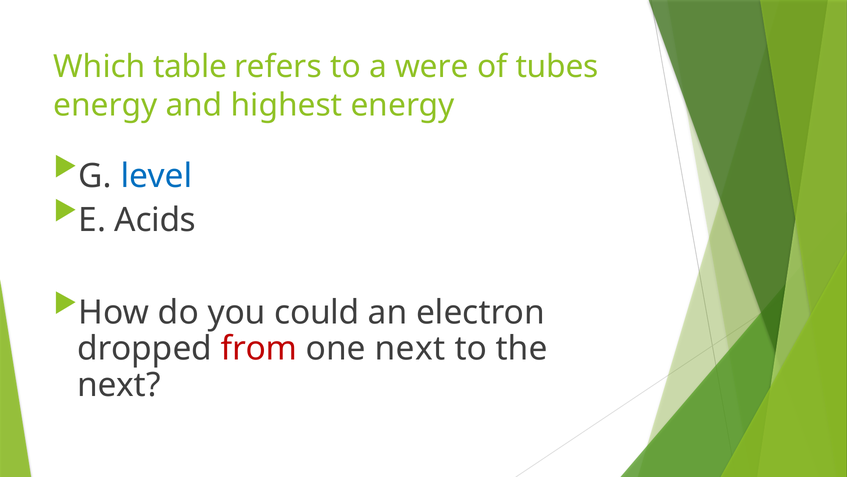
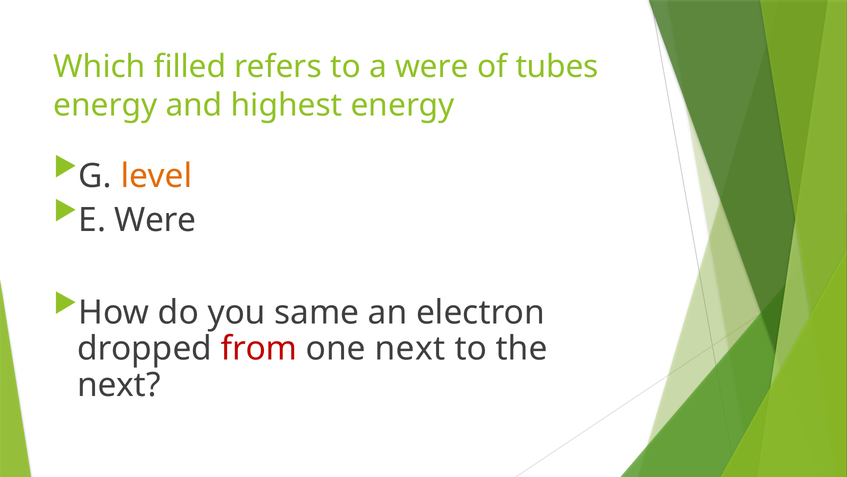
table: table -> filled
level colour: blue -> orange
E Acids: Acids -> Were
could: could -> same
